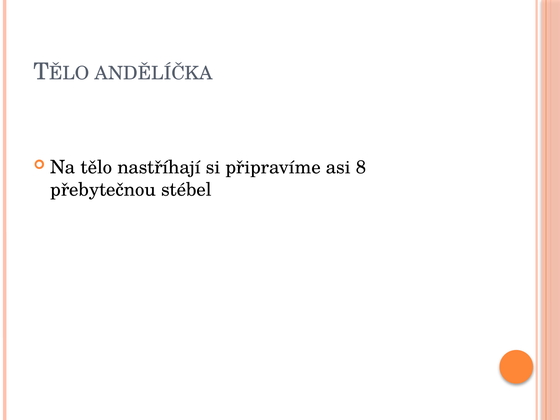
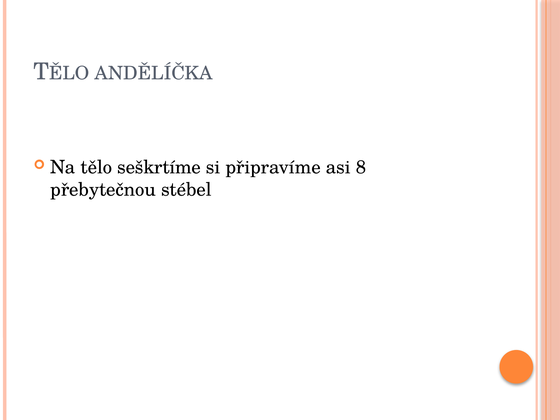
nastříhají: nastříhají -> seškrtíme
